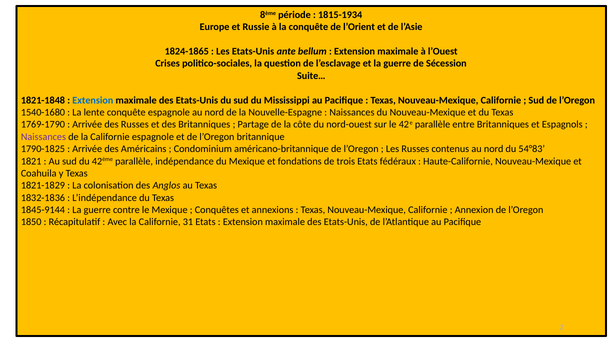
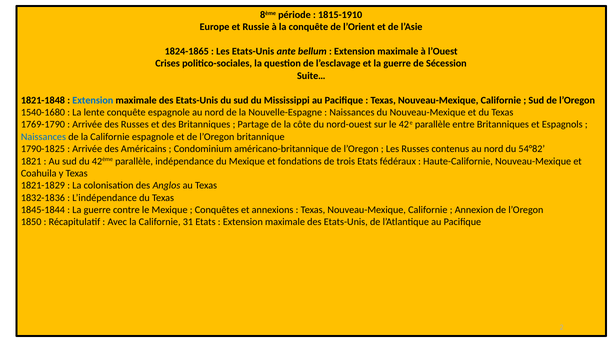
1815-1934: 1815-1934 -> 1815-1910
Naissances at (43, 137) colour: purple -> blue
54°83: 54°83 -> 54°82
1845-9144: 1845-9144 -> 1845-1844
